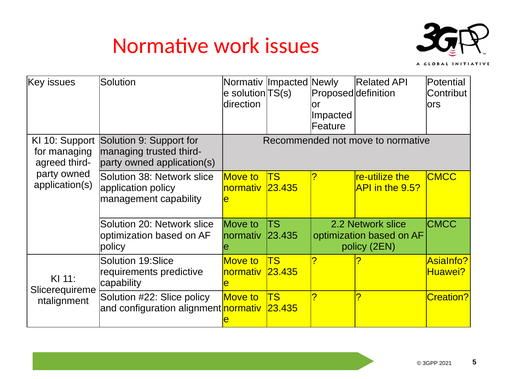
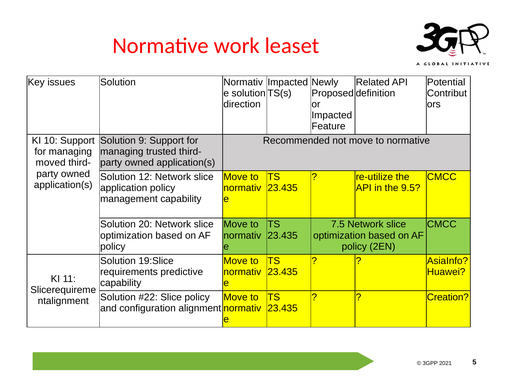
work issues: issues -> leaset
agreed: agreed -> moved
38: 38 -> 12
2.2: 2.2 -> 7.5
